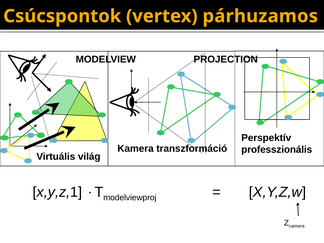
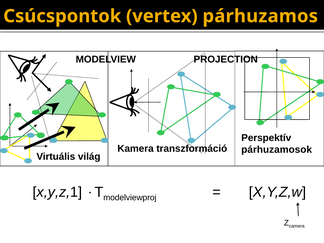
professzionális: professzionális -> párhuzamosok
